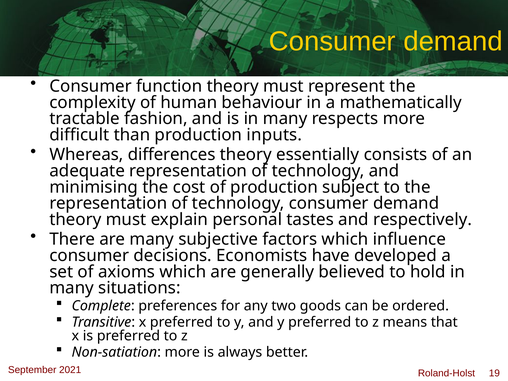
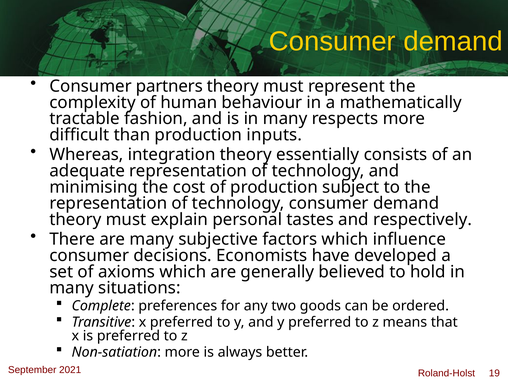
function: function -> partners
differences: differences -> integration
